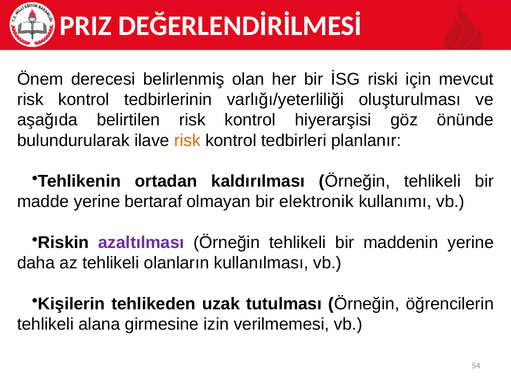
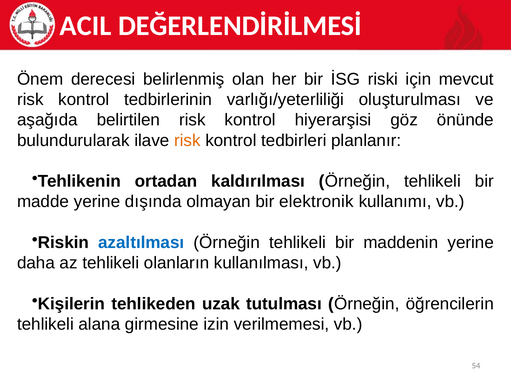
PRIZ: PRIZ -> ACIL
bertaraf: bertaraf -> dışında
azaltılması colour: purple -> blue
